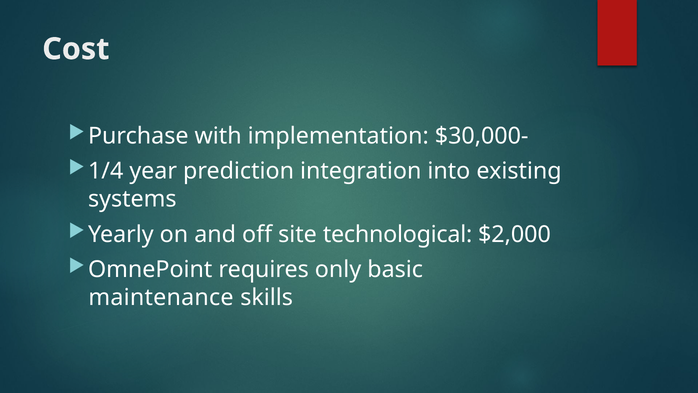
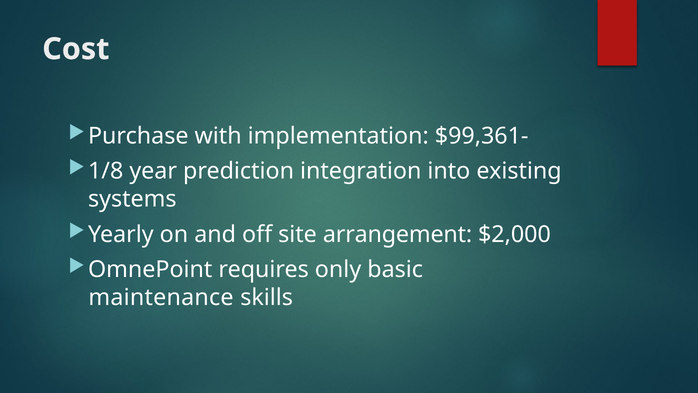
$30,000-: $30,000- -> $99,361-
1/4: 1/4 -> 1/8
technological: technological -> arrangement
